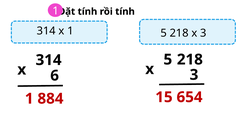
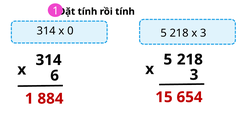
x 1: 1 -> 0
